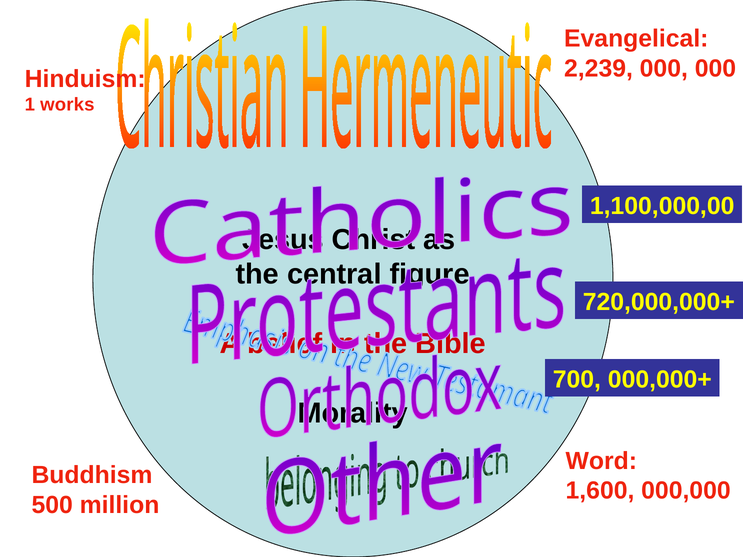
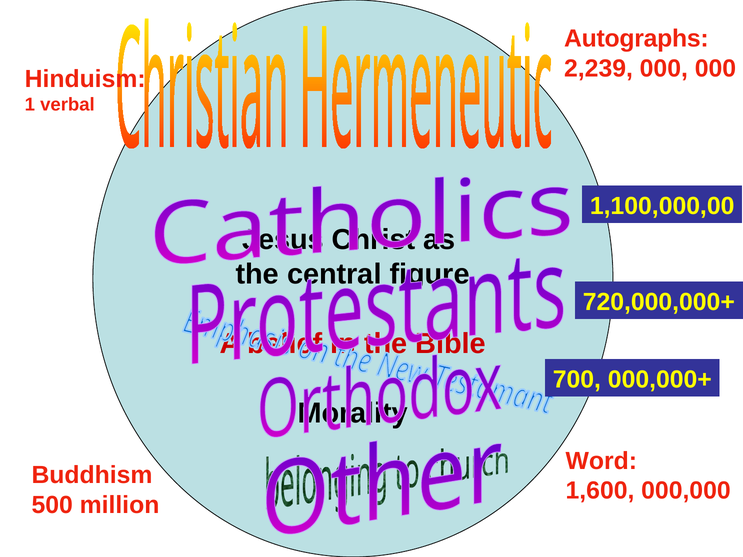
Evangelical: Evangelical -> Autographs
works: works -> verbal
